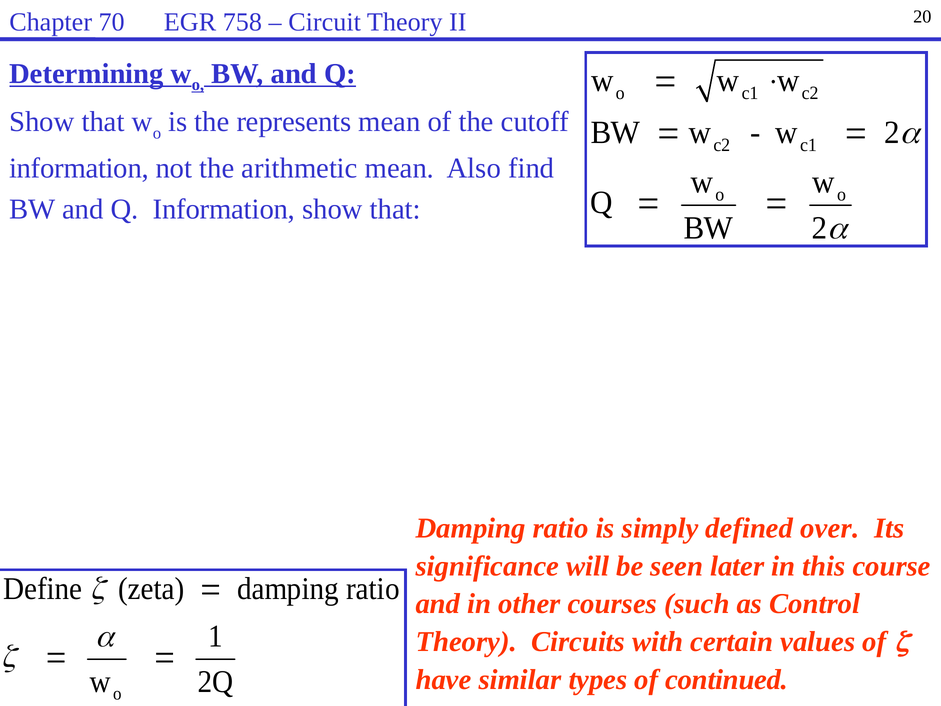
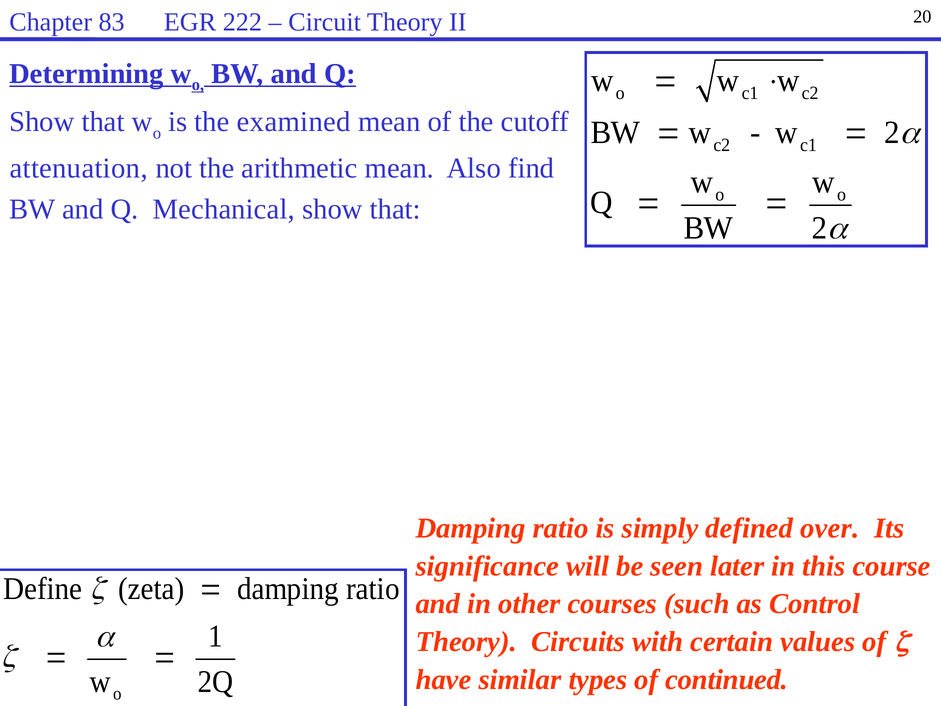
70: 70 -> 83
758: 758 -> 222
represents: represents -> examined
information at (79, 168): information -> attenuation
Q Information: Information -> Mechanical
